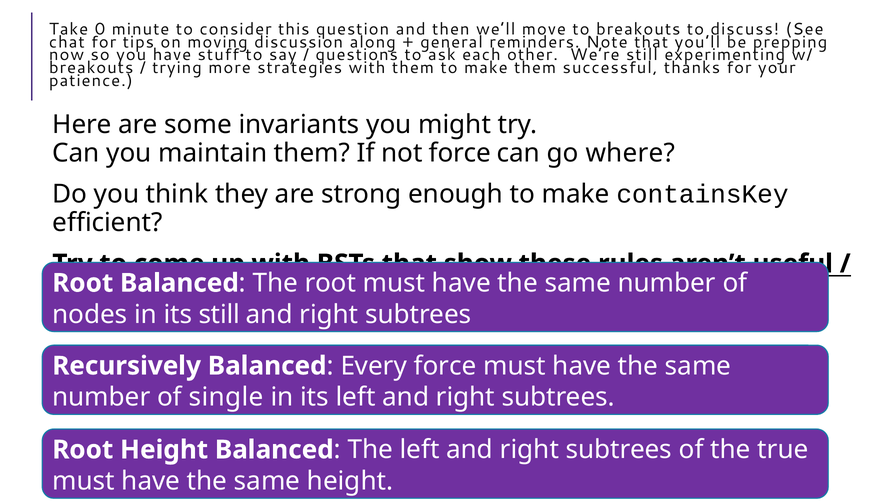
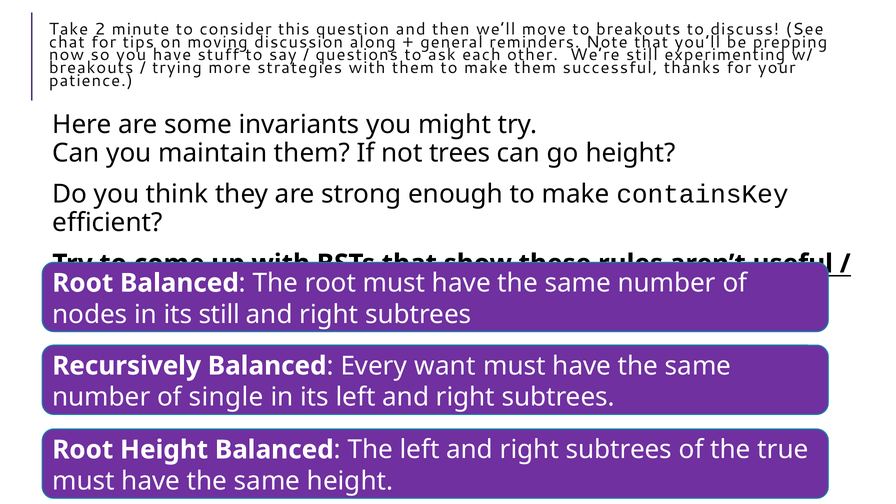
0: 0 -> 2
not force: force -> trees
go where: where -> height
Every force: force -> want
